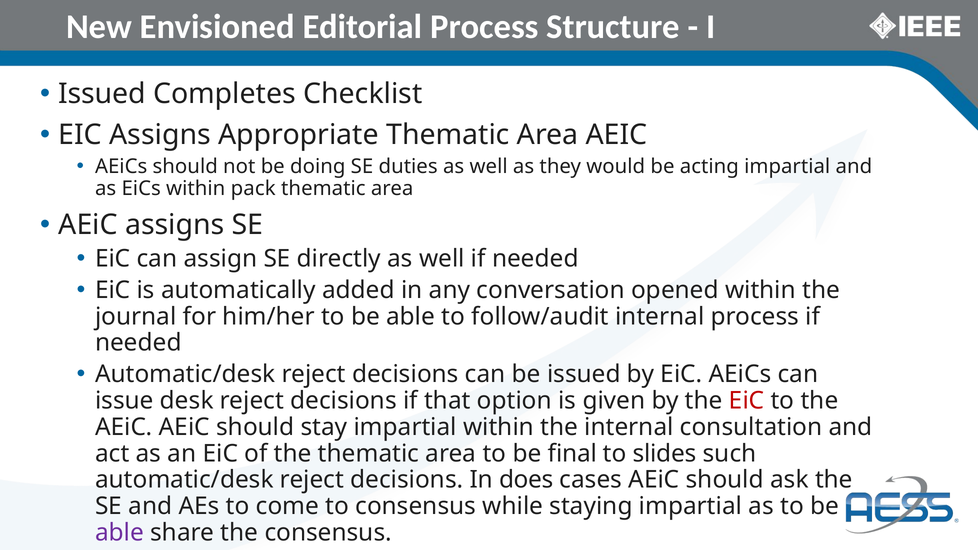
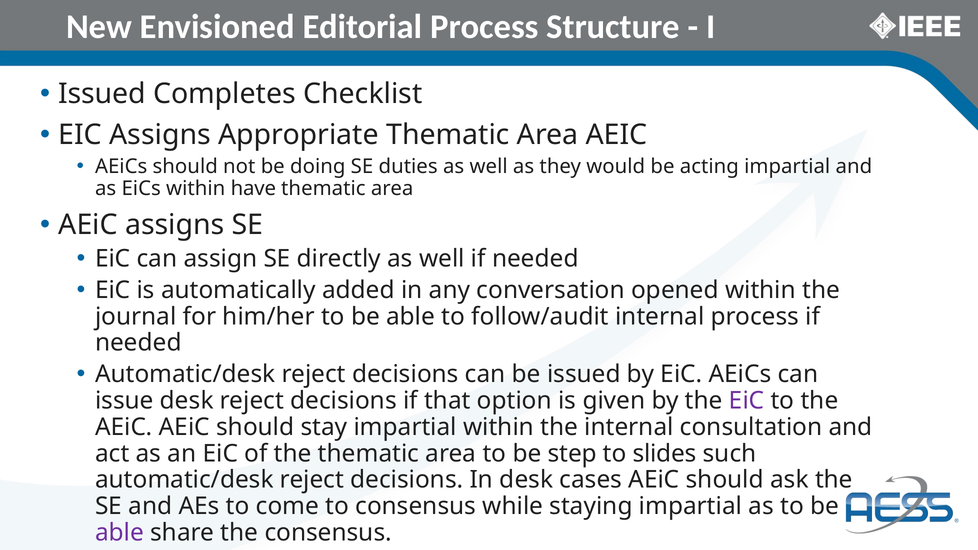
pack: pack -> have
EiC at (747, 401) colour: red -> purple
final: final -> step
In does: does -> desk
